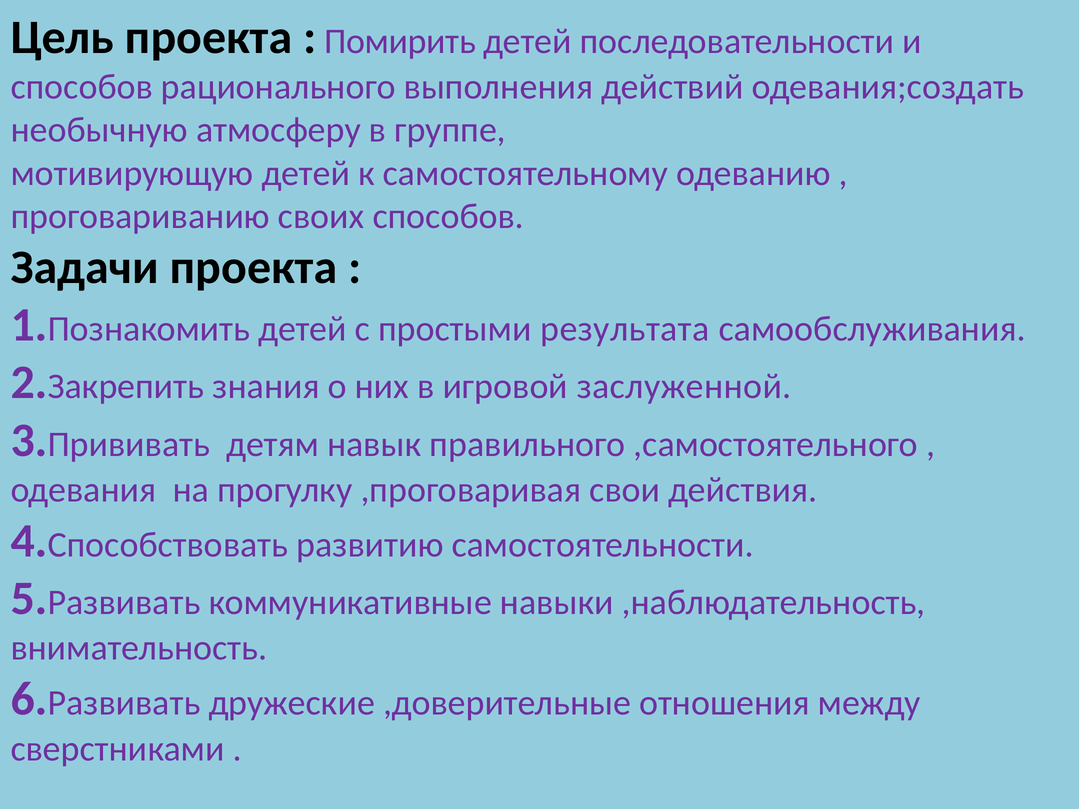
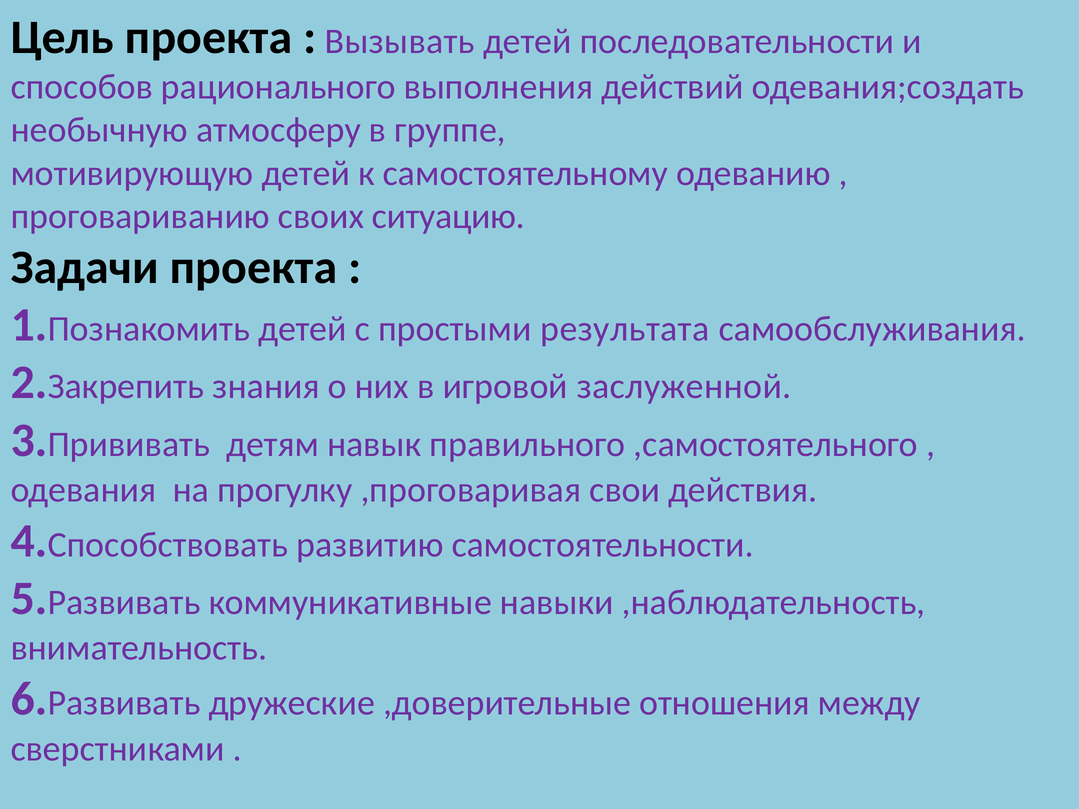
Помирить: Помирить -> Вызывать
своих способов: способов -> ситуацию
